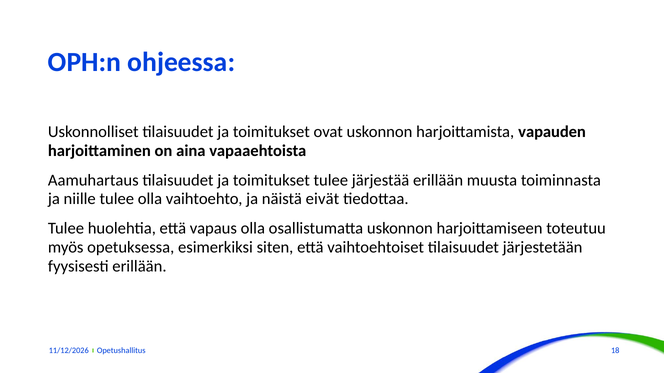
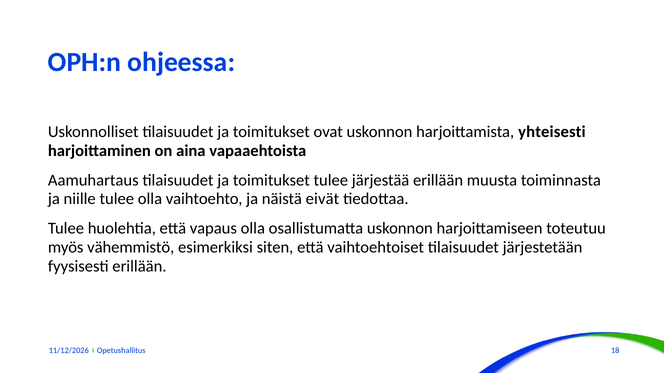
vapauden: vapauden -> yhteisesti
opetuksessa: opetuksessa -> vähemmistö
